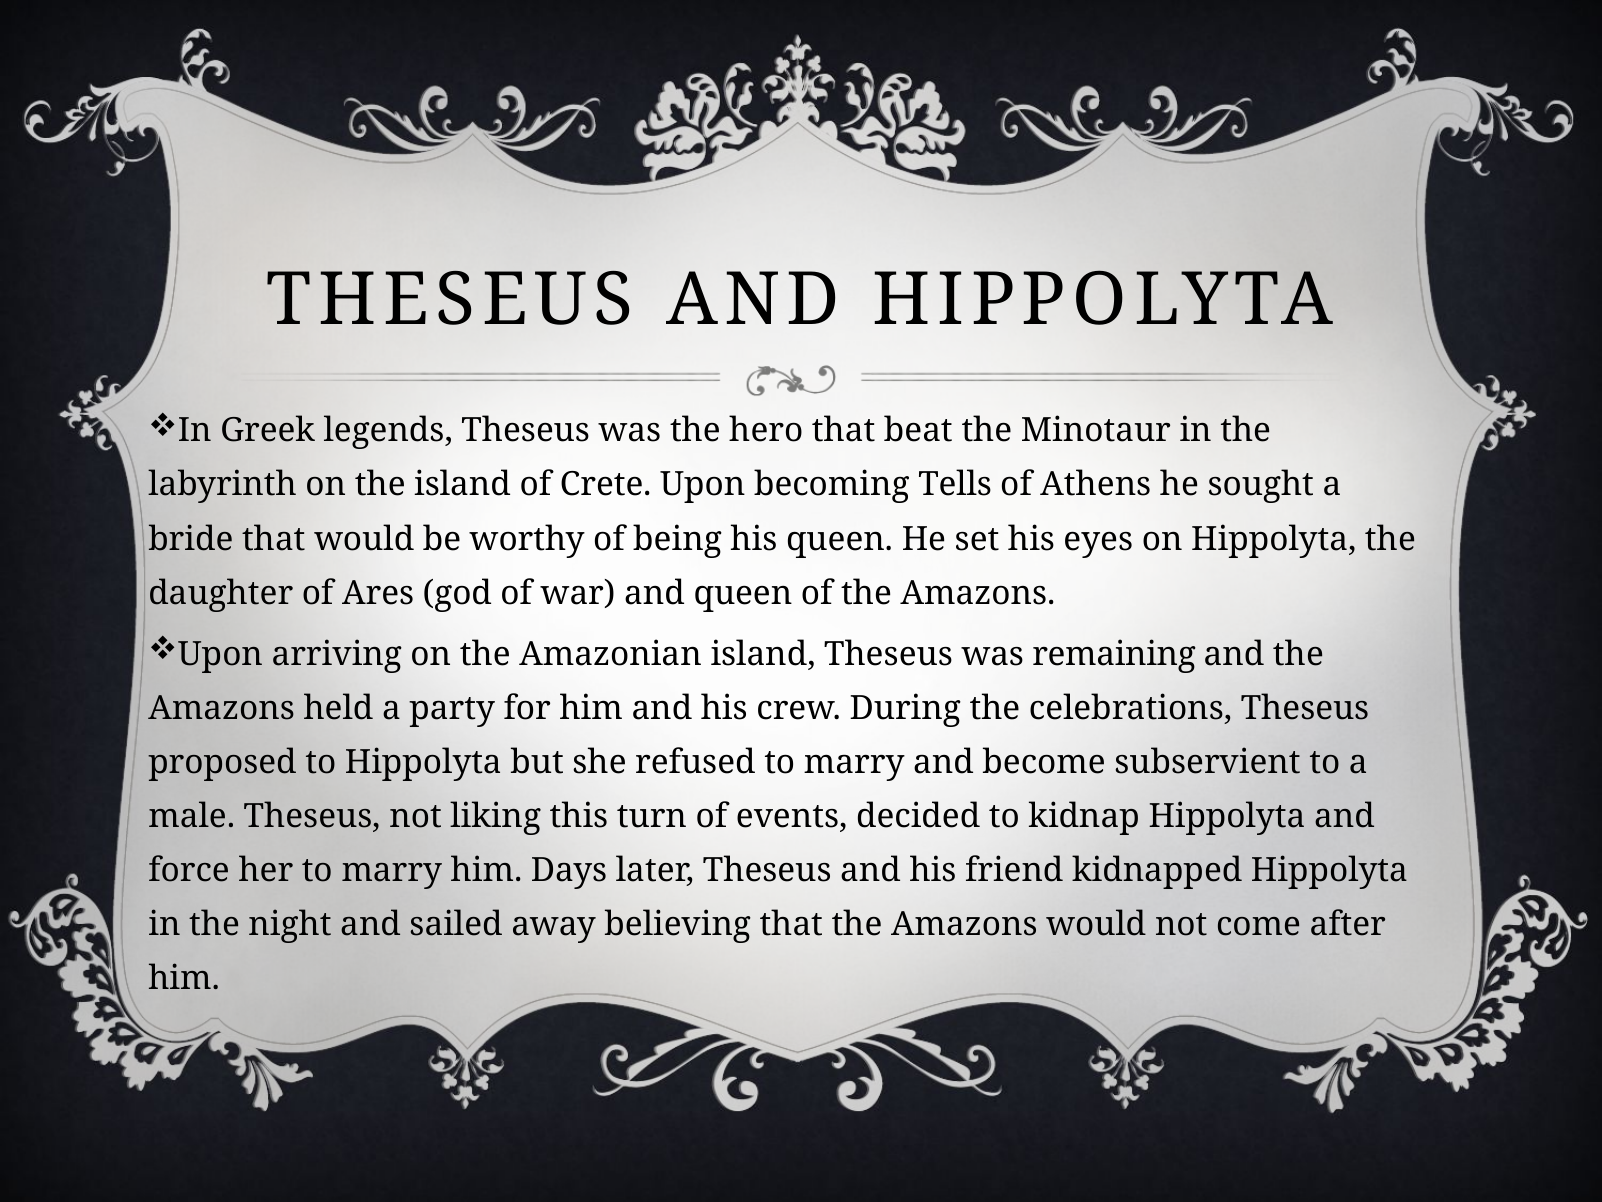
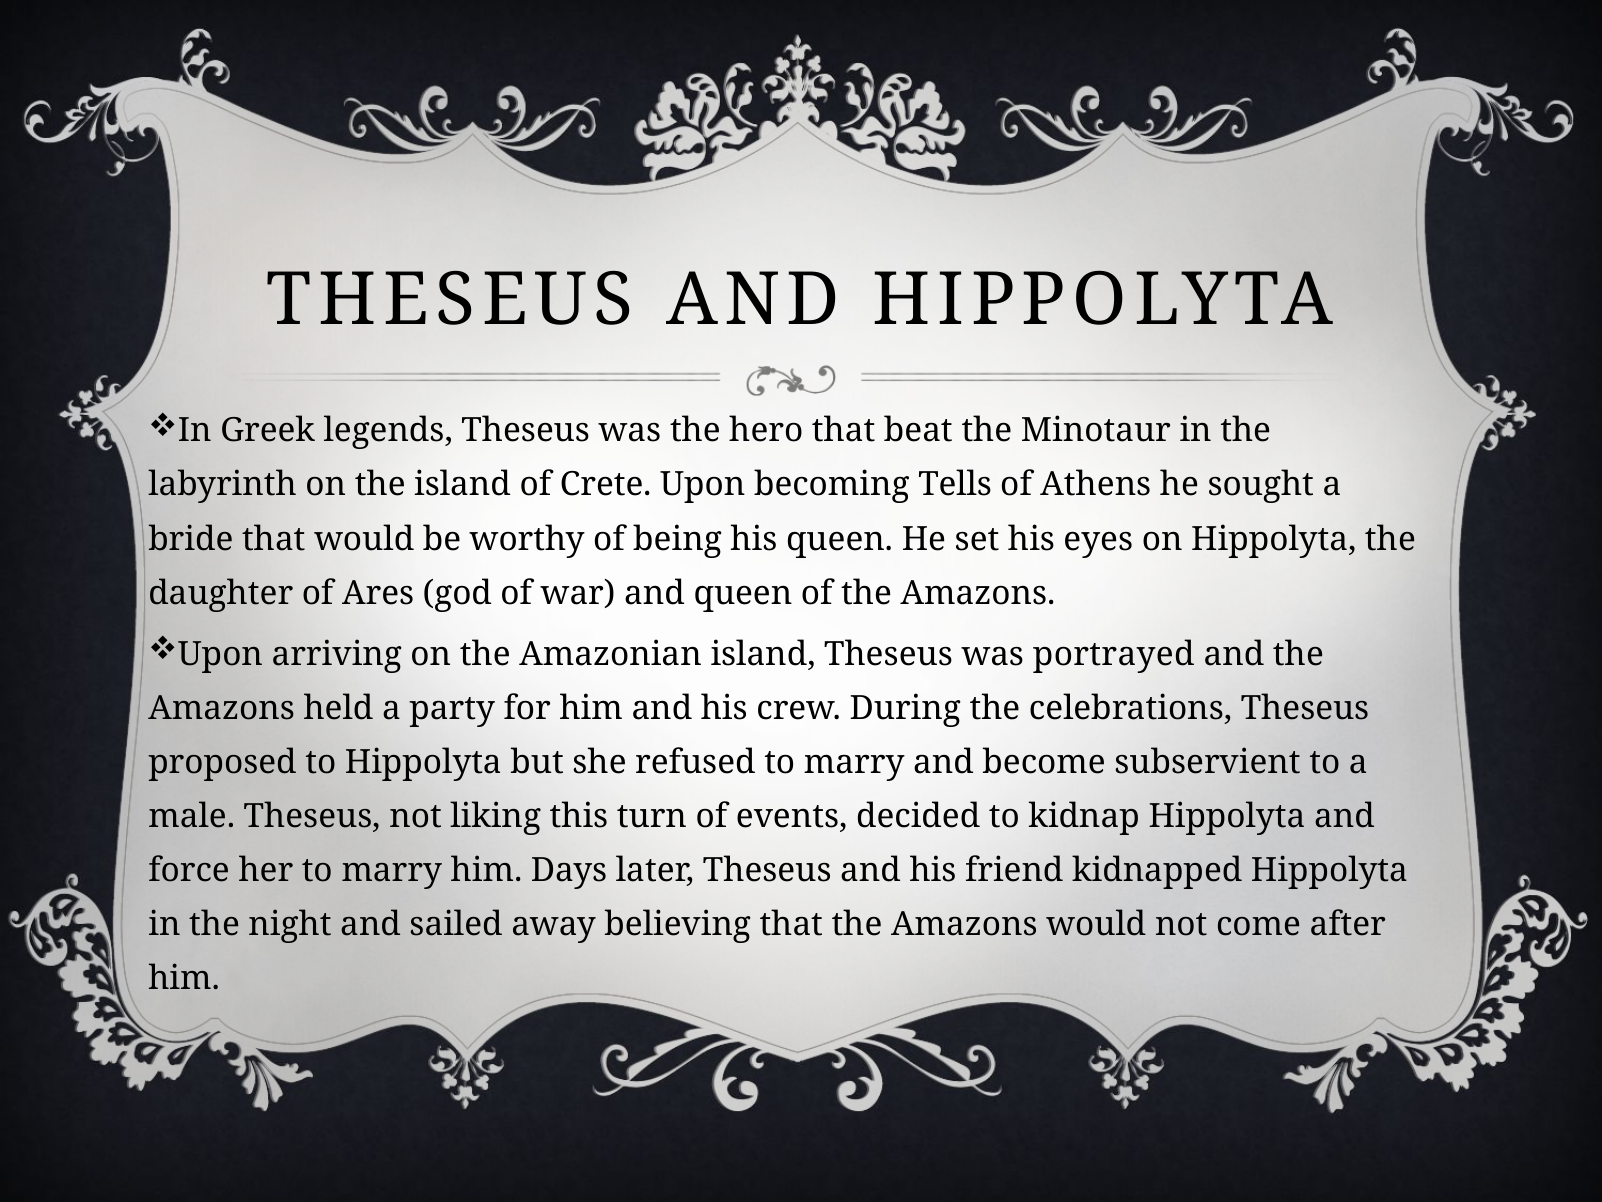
remaining: remaining -> portrayed
